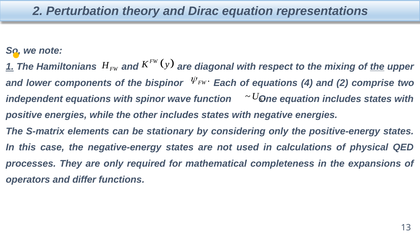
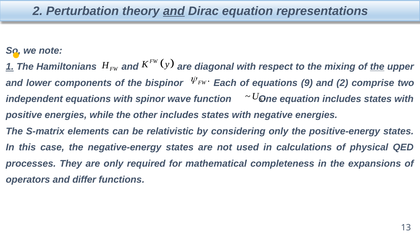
and at (174, 11) underline: none -> present
4: 4 -> 9
stationary: stationary -> relativistic
